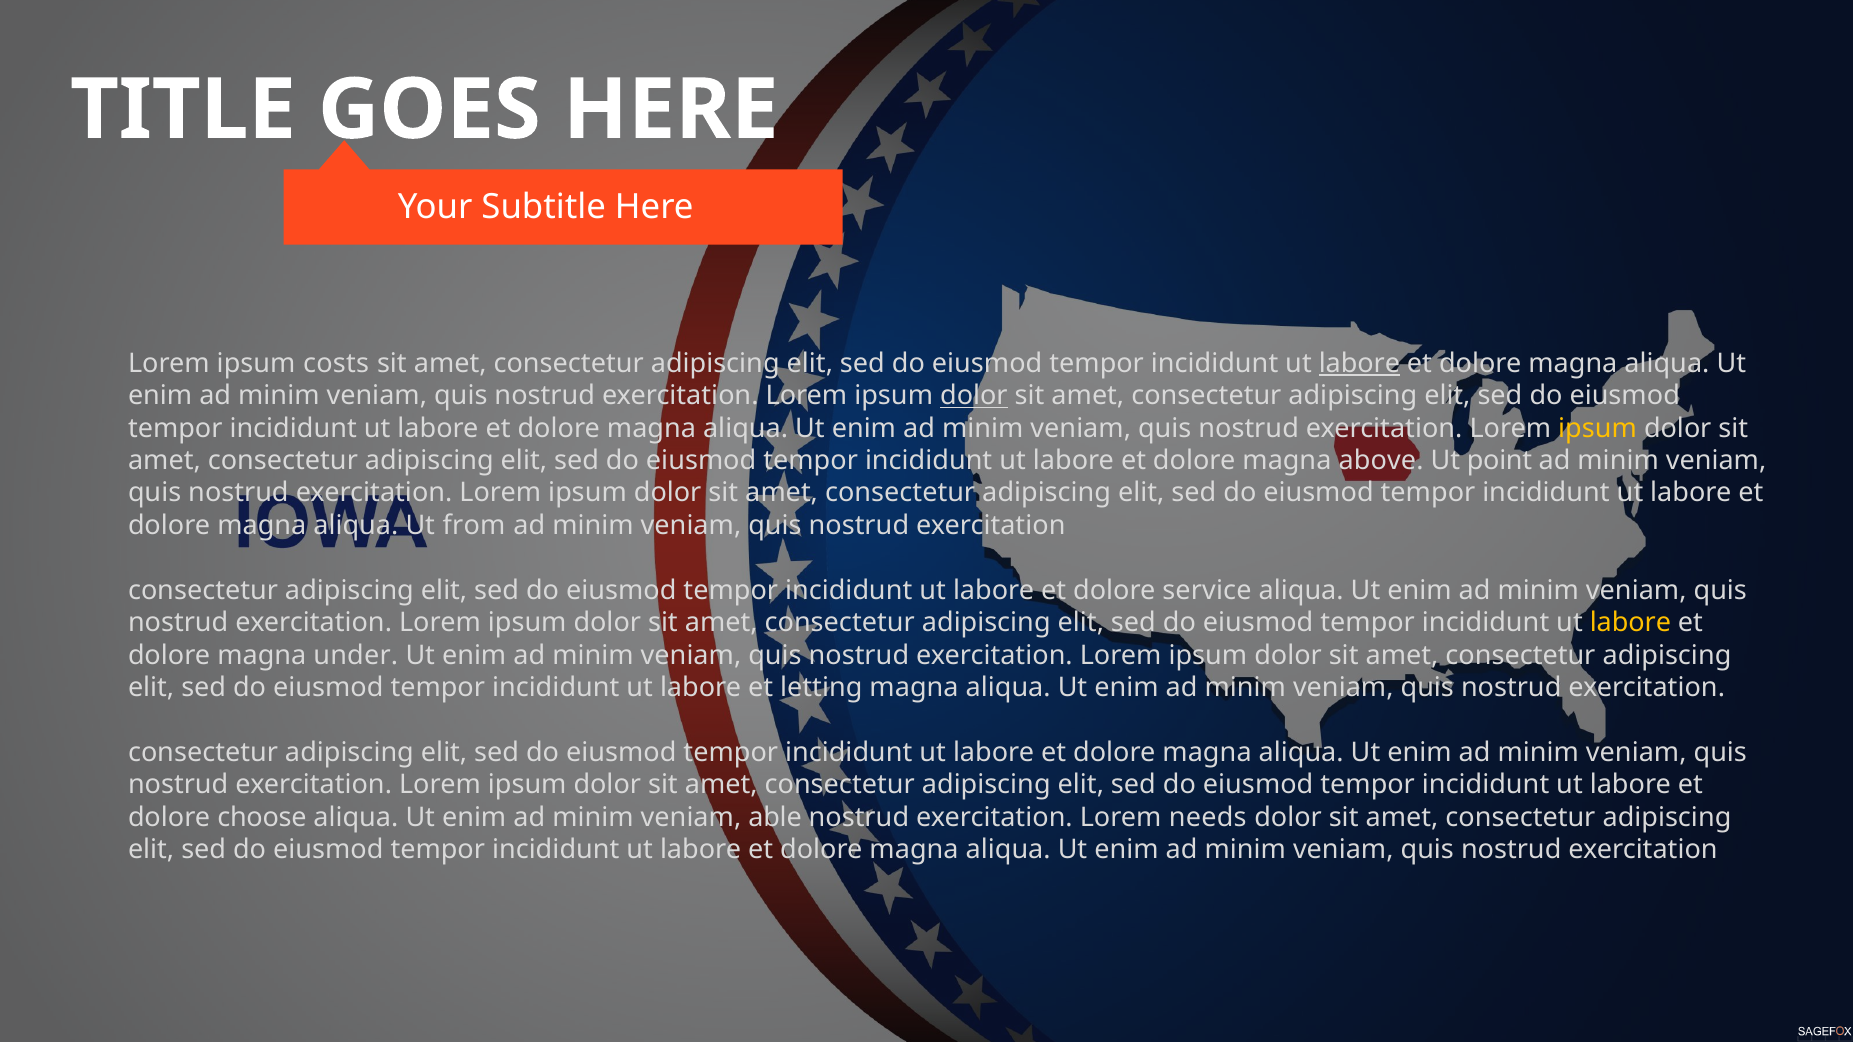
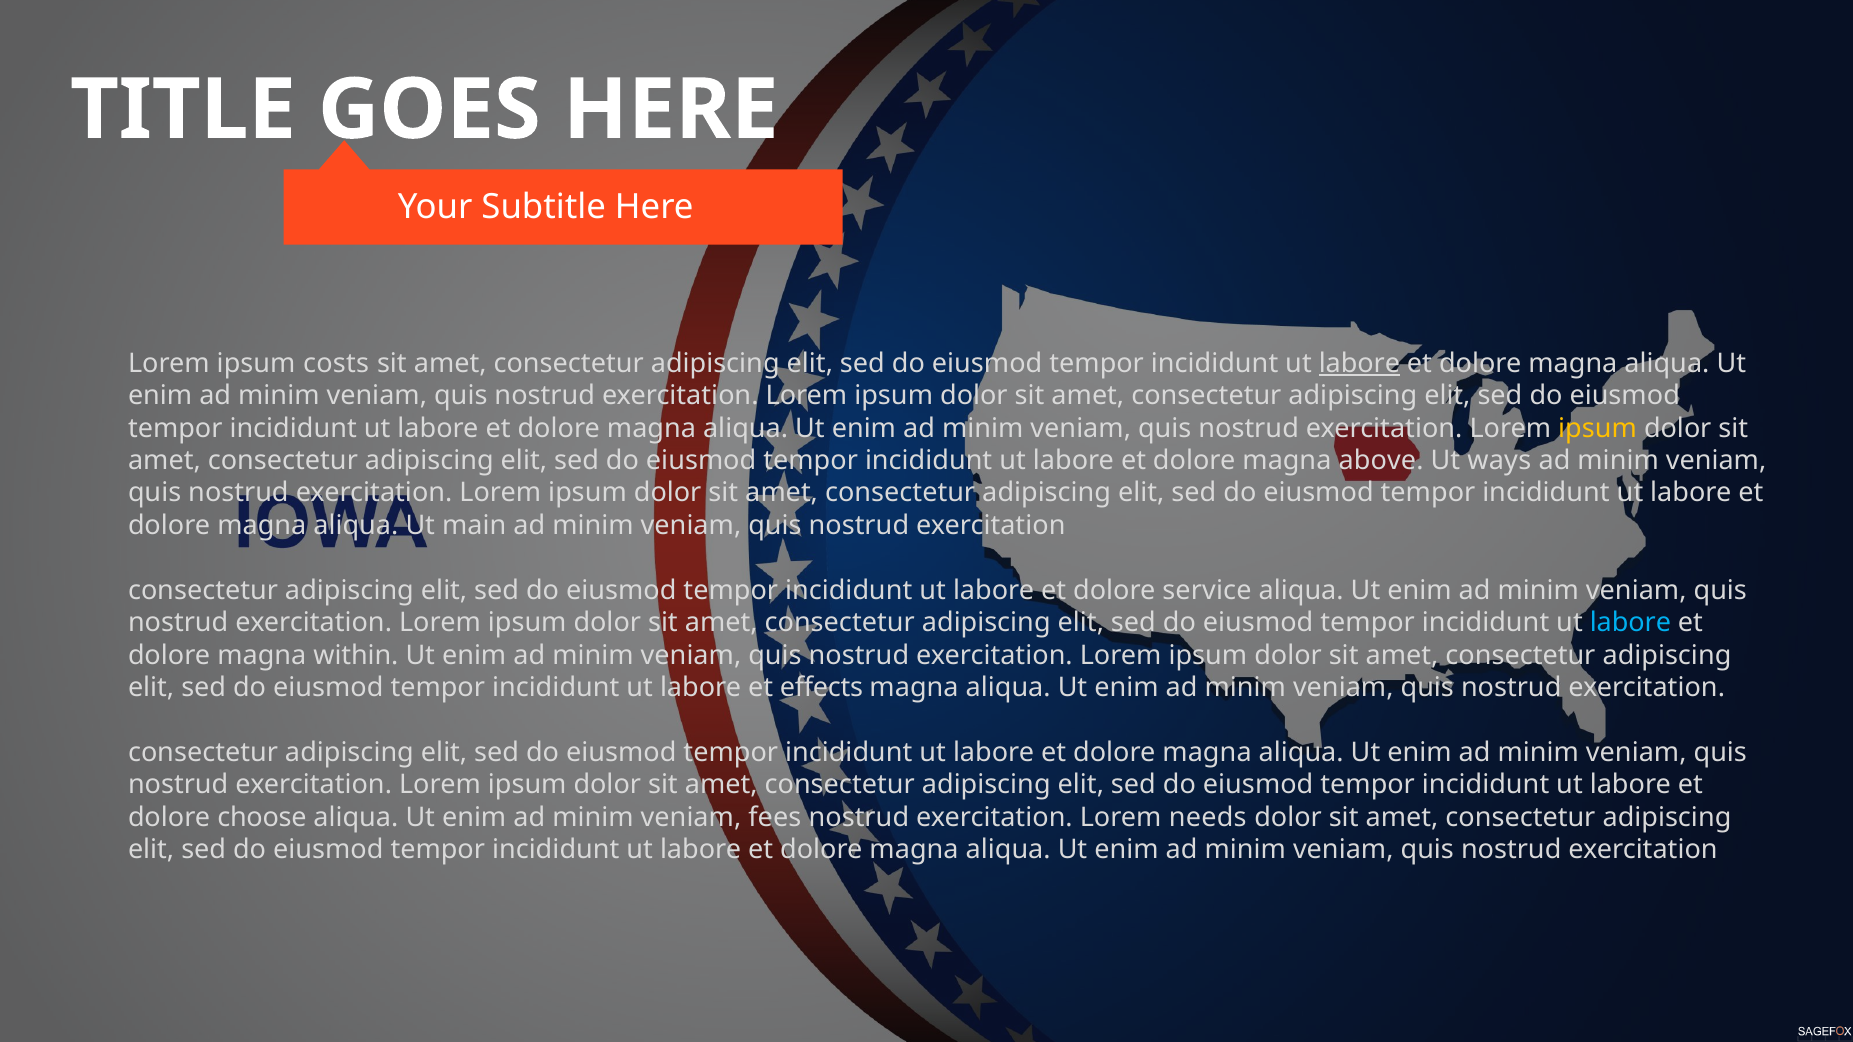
dolor at (974, 396) underline: present -> none
point: point -> ways
from: from -> main
labore at (1630, 623) colour: yellow -> light blue
under: under -> within
letting: letting -> effects
able: able -> fees
